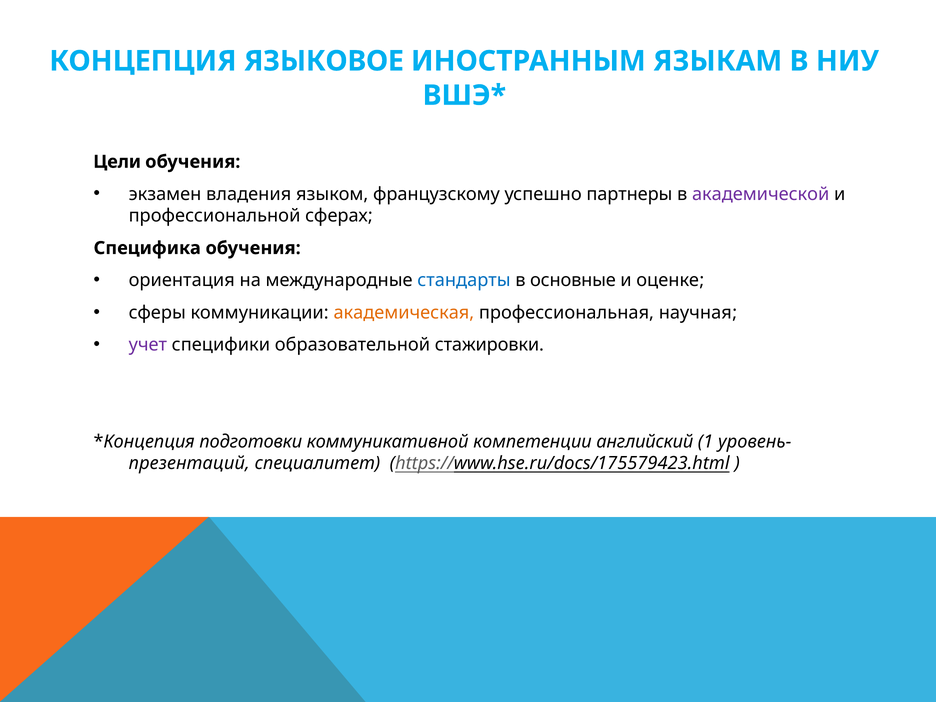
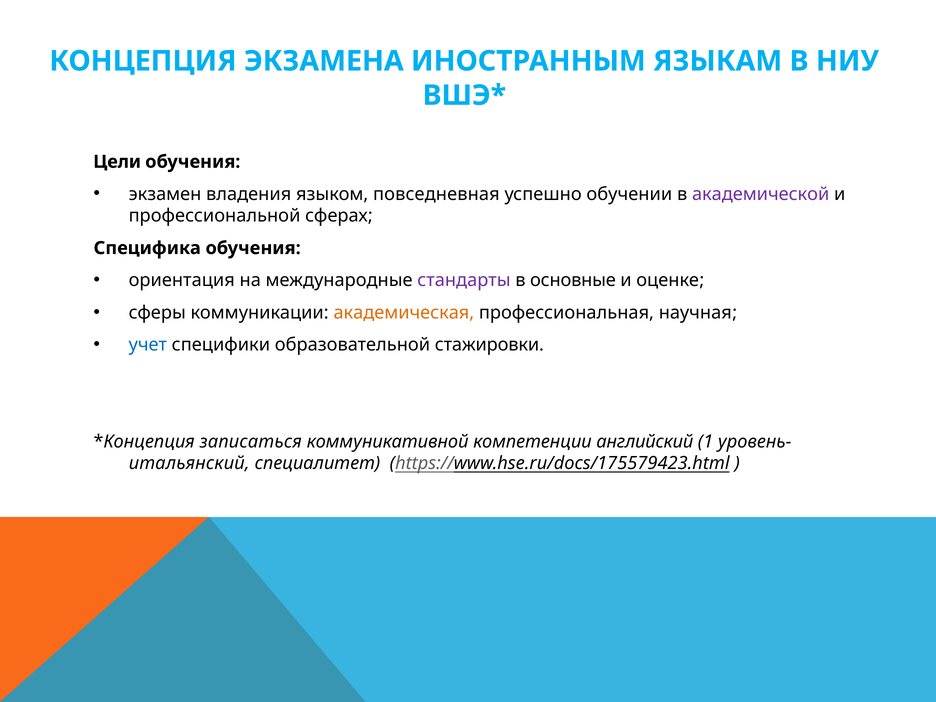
ЯЗЫКОВОЕ: ЯЗЫКОВОЕ -> ЭКЗАМЕНА
французскому: французскому -> повседневная
партнеры: партнеры -> обучении
стандарты colour: blue -> purple
учет colour: purple -> blue
подготовки: подготовки -> записаться
презентаций: презентаций -> итальянский
